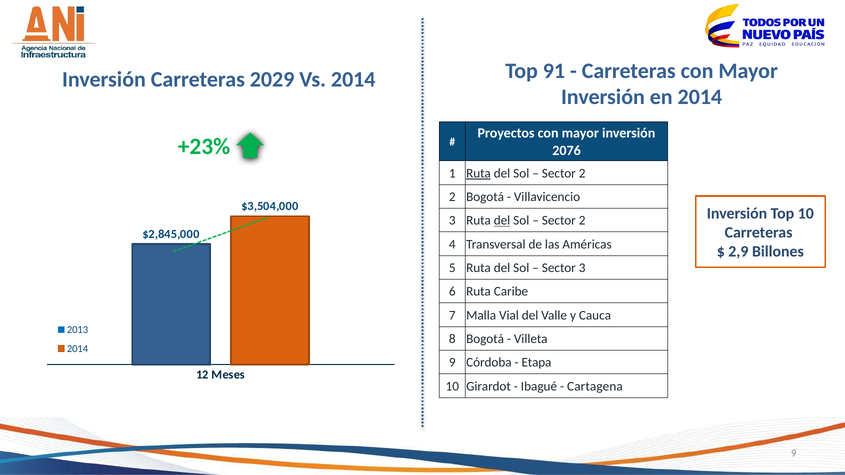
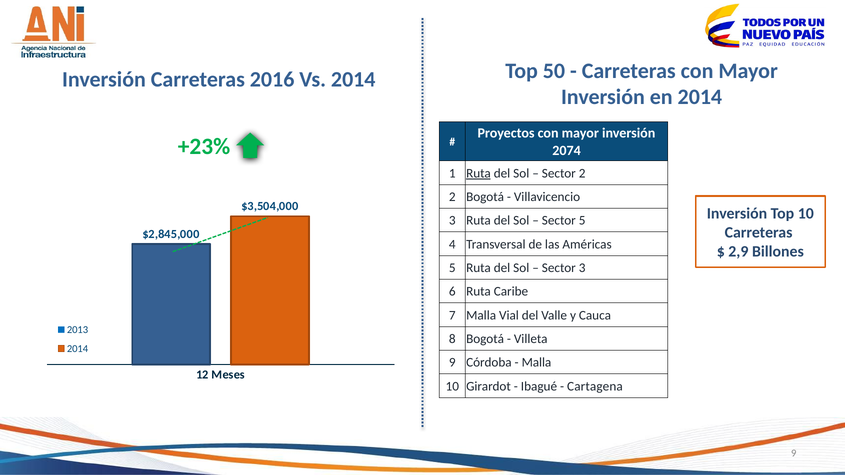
91: 91 -> 50
2029: 2029 -> 2016
2076: 2076 -> 2074
del at (502, 221) underline: present -> none
2 at (582, 221): 2 -> 5
Etapa at (536, 363): Etapa -> Malla
